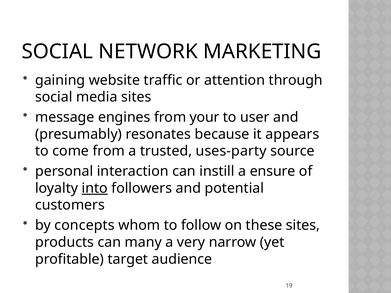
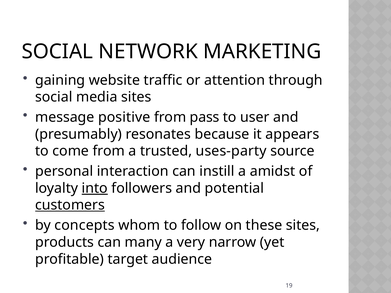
engines: engines -> positive
your: your -> pass
ensure: ensure -> amidst
customers underline: none -> present
